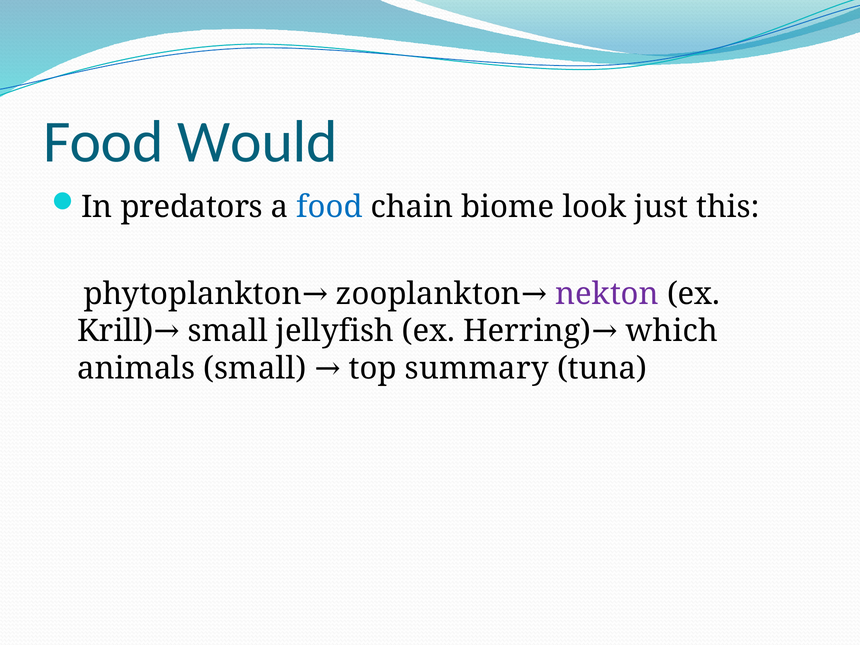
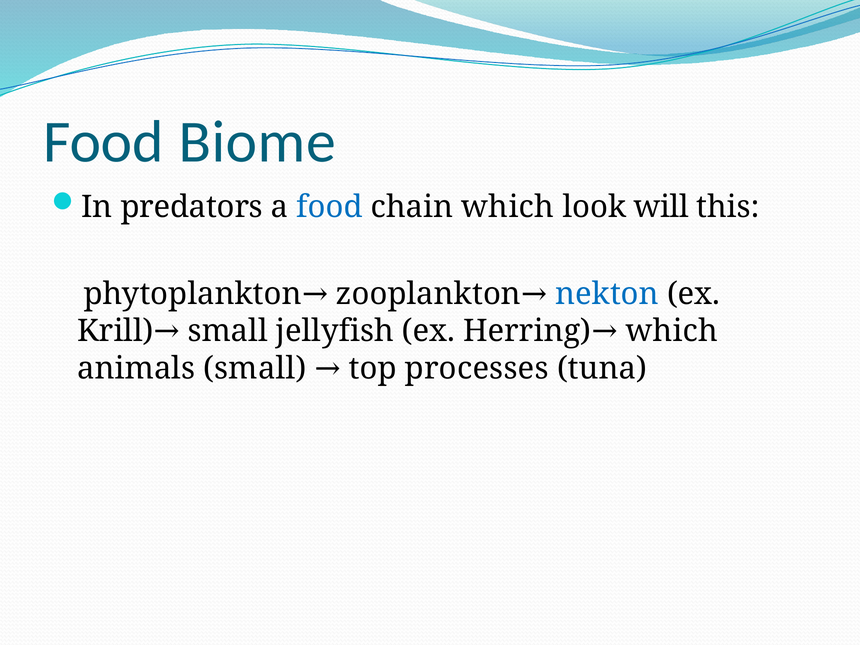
Would: Would -> Biome
chain biome: biome -> which
just: just -> will
nekton colour: purple -> blue
summary: summary -> processes
